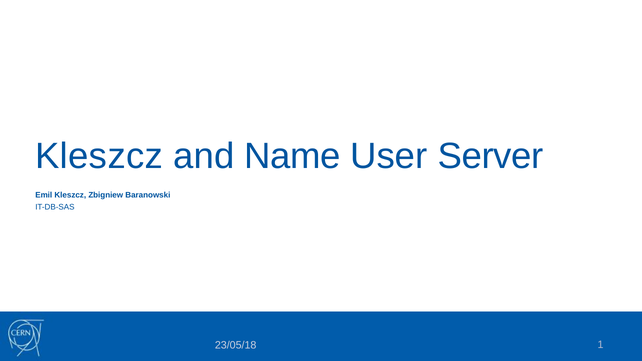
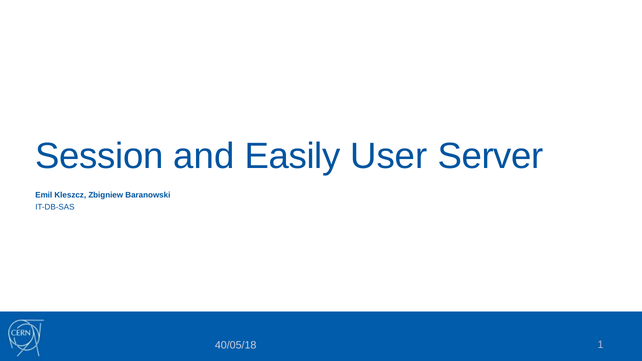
Kleszcz at (99, 156): Kleszcz -> Session
Name: Name -> Easily
23/05/18: 23/05/18 -> 40/05/18
